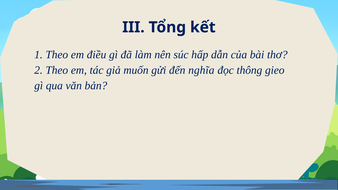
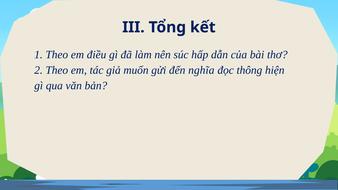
gieo: gieo -> hiện
